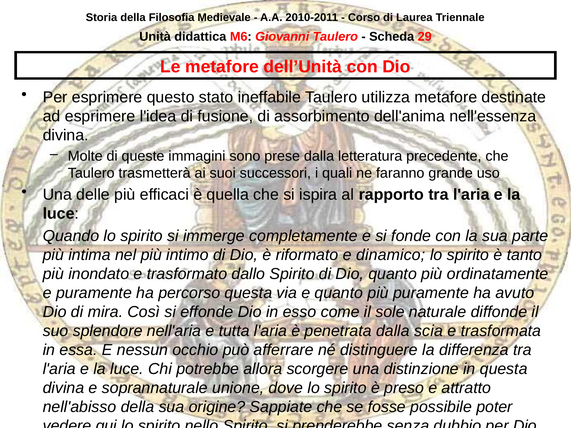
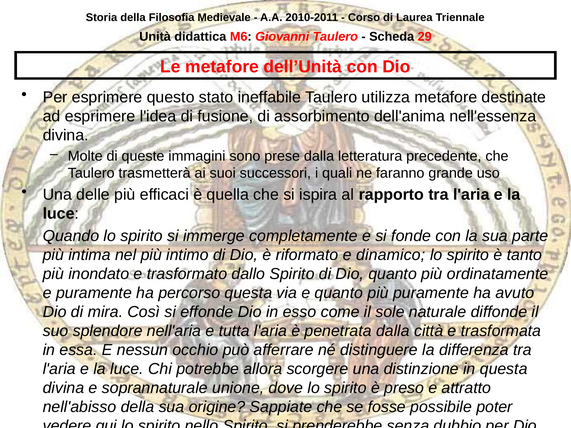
scia: scia -> città
